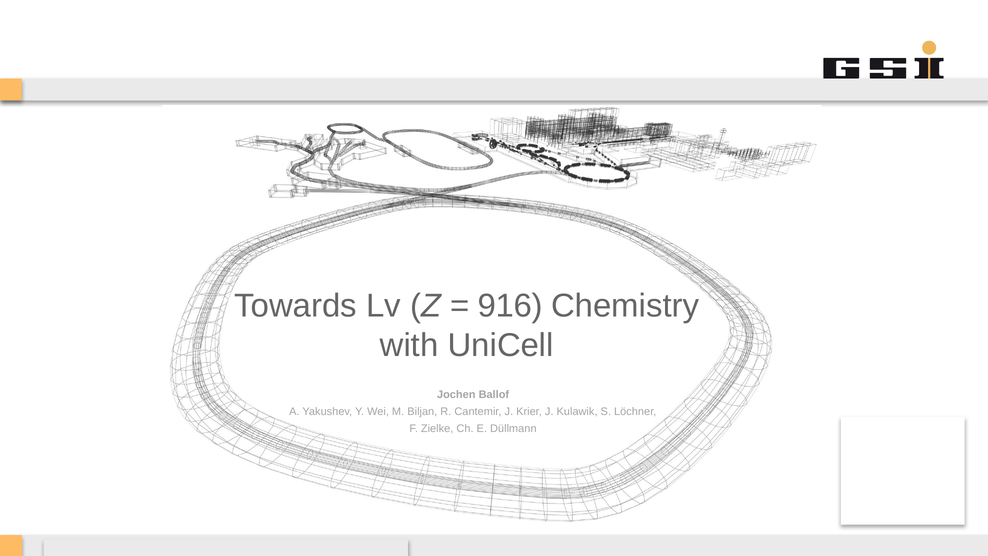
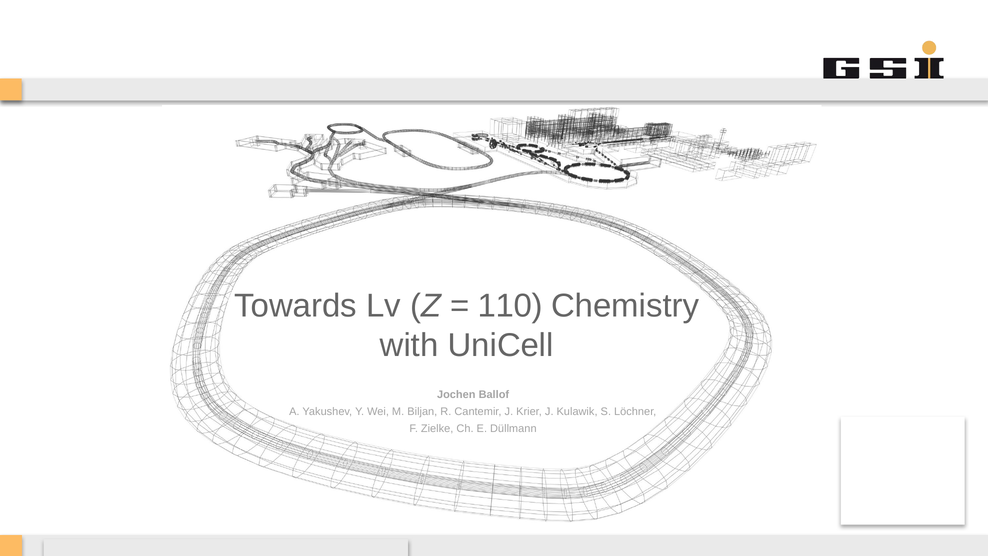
916: 916 -> 110
